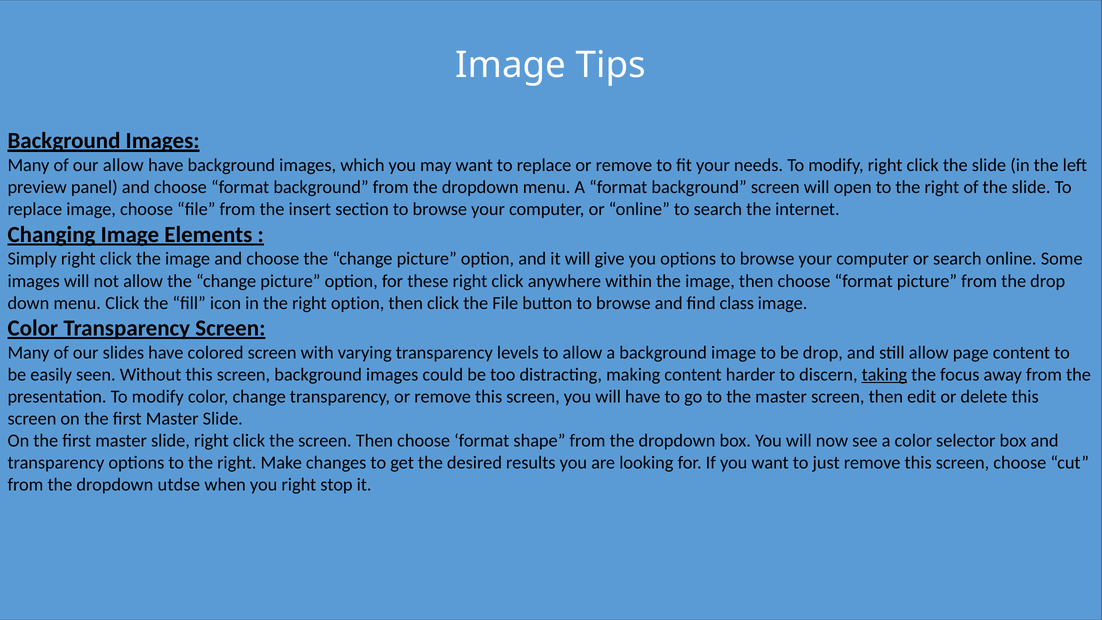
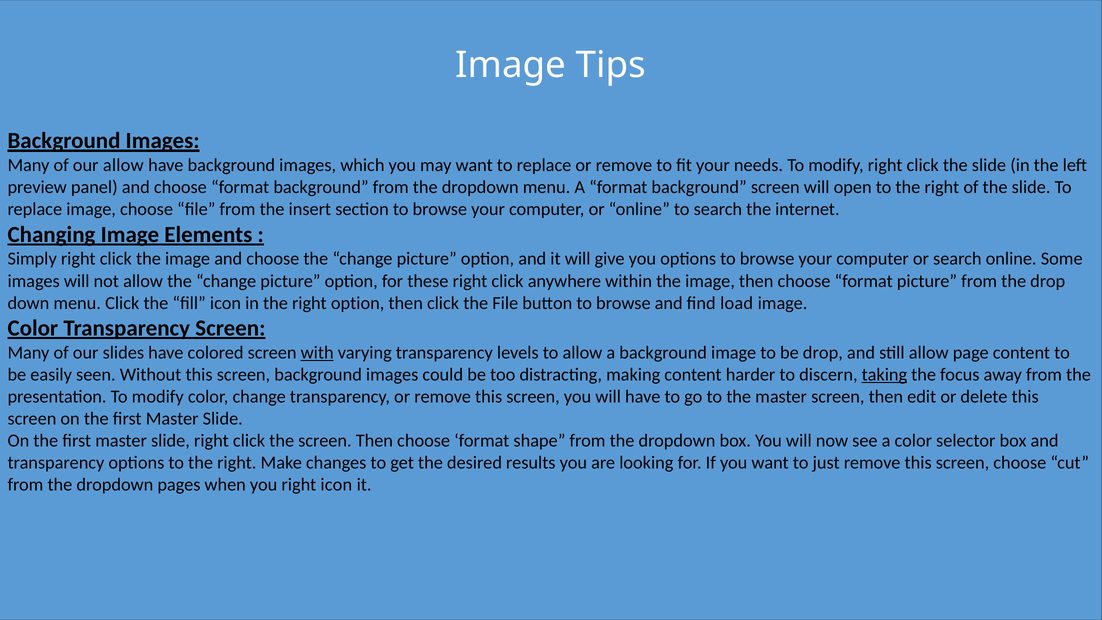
class: class -> load
with underline: none -> present
utdse: utdse -> pages
right stop: stop -> icon
